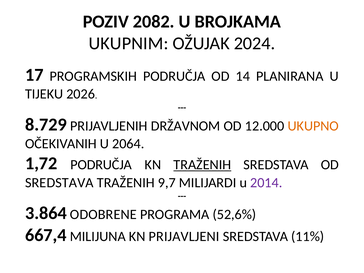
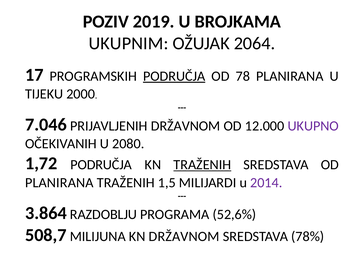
2082: 2082 -> 2019
2024: 2024 -> 2064
PODRUČJA at (174, 76) underline: none -> present
14: 14 -> 78
2026: 2026 -> 2000
8.729: 8.729 -> 7.046
UKUPNO colour: orange -> purple
2064: 2064 -> 2080
SREDSTAVA at (59, 183): SREDSTAVA -> PLANIRANA
9,7: 9,7 -> 1,5
ODOBRENE: ODOBRENE -> RAZDOBLJU
667,4: 667,4 -> 508,7
KN PRIJAVLJENI: PRIJAVLJENI -> DRŽAVNOM
11%: 11% -> 78%
